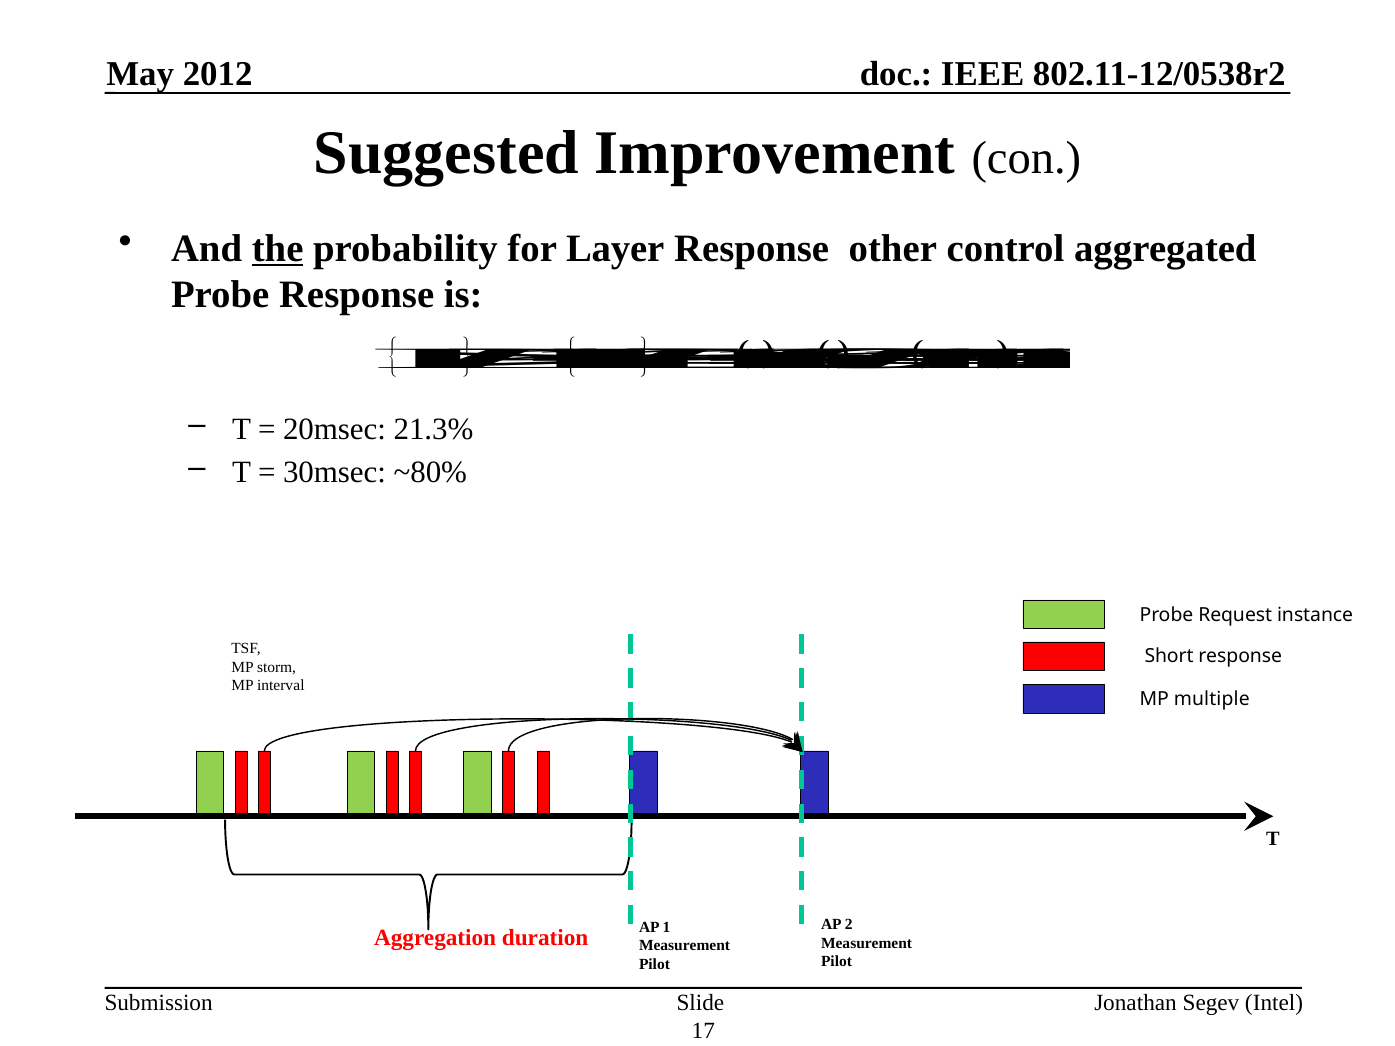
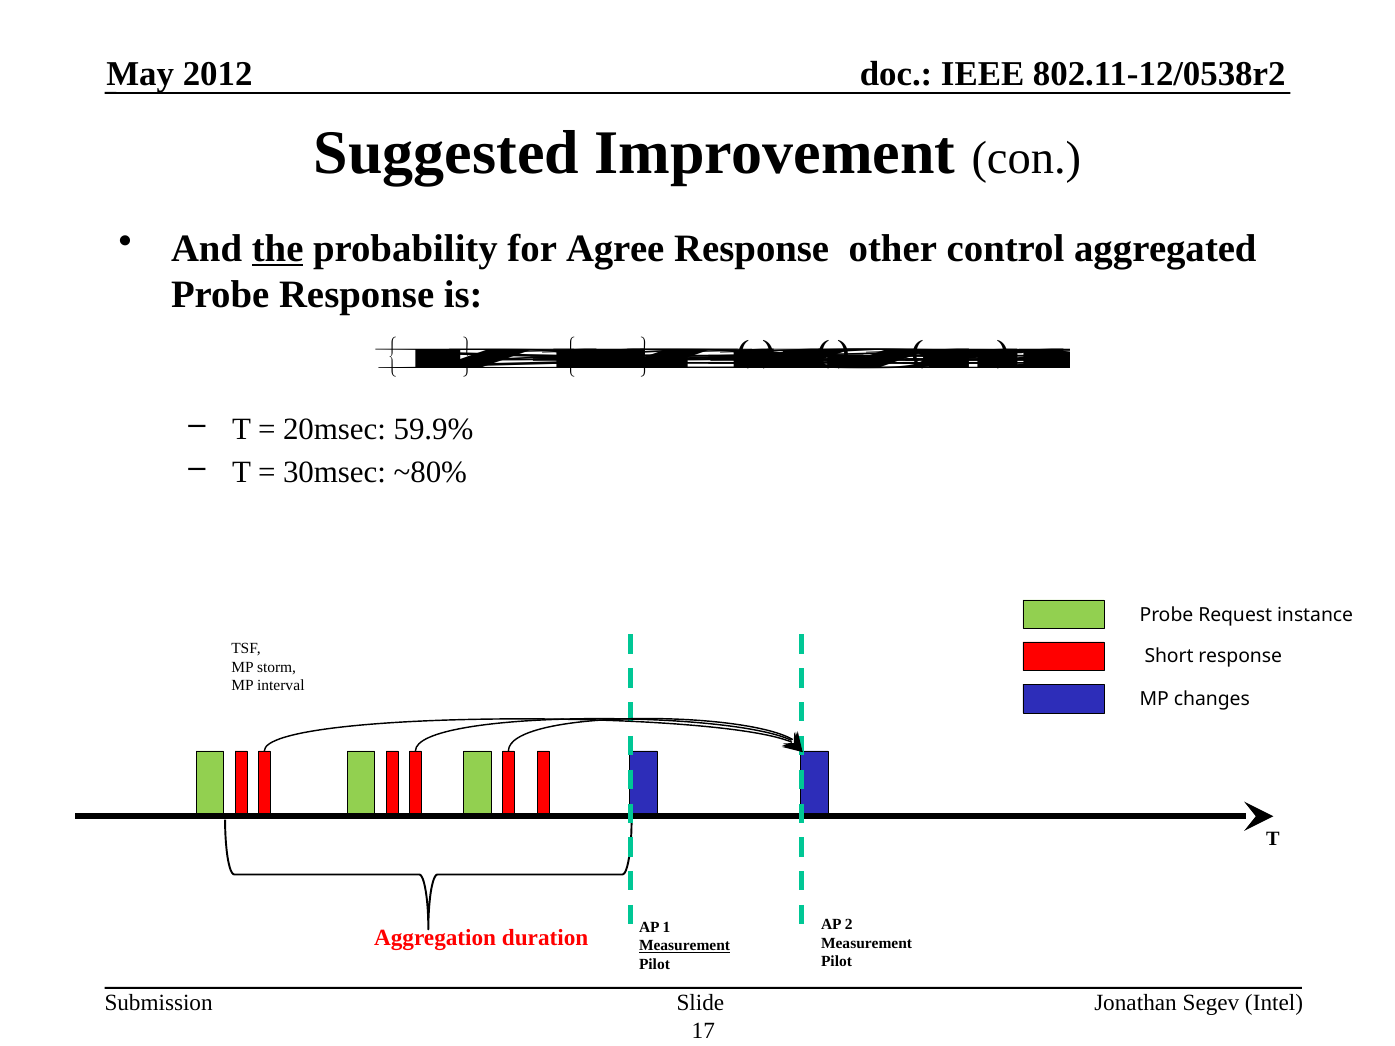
Layer: Layer -> Agree
21.3%: 21.3% -> 59.9%
multiple: multiple -> changes
Measurement at (685, 946) underline: none -> present
